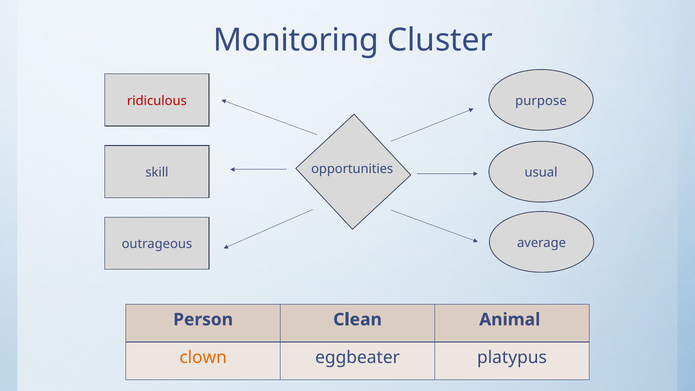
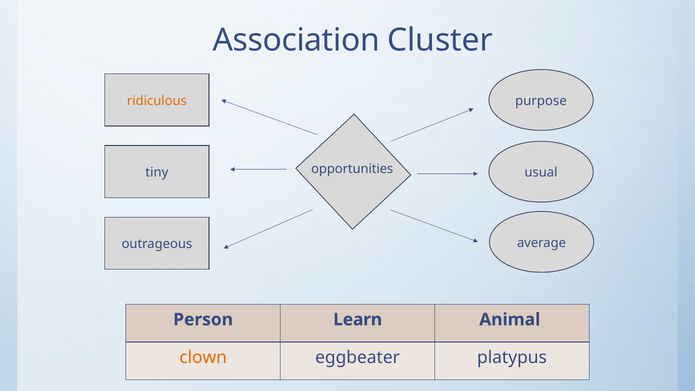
Monitoring: Monitoring -> Association
ridiculous colour: red -> orange
skill: skill -> tiny
Clean: Clean -> Learn
